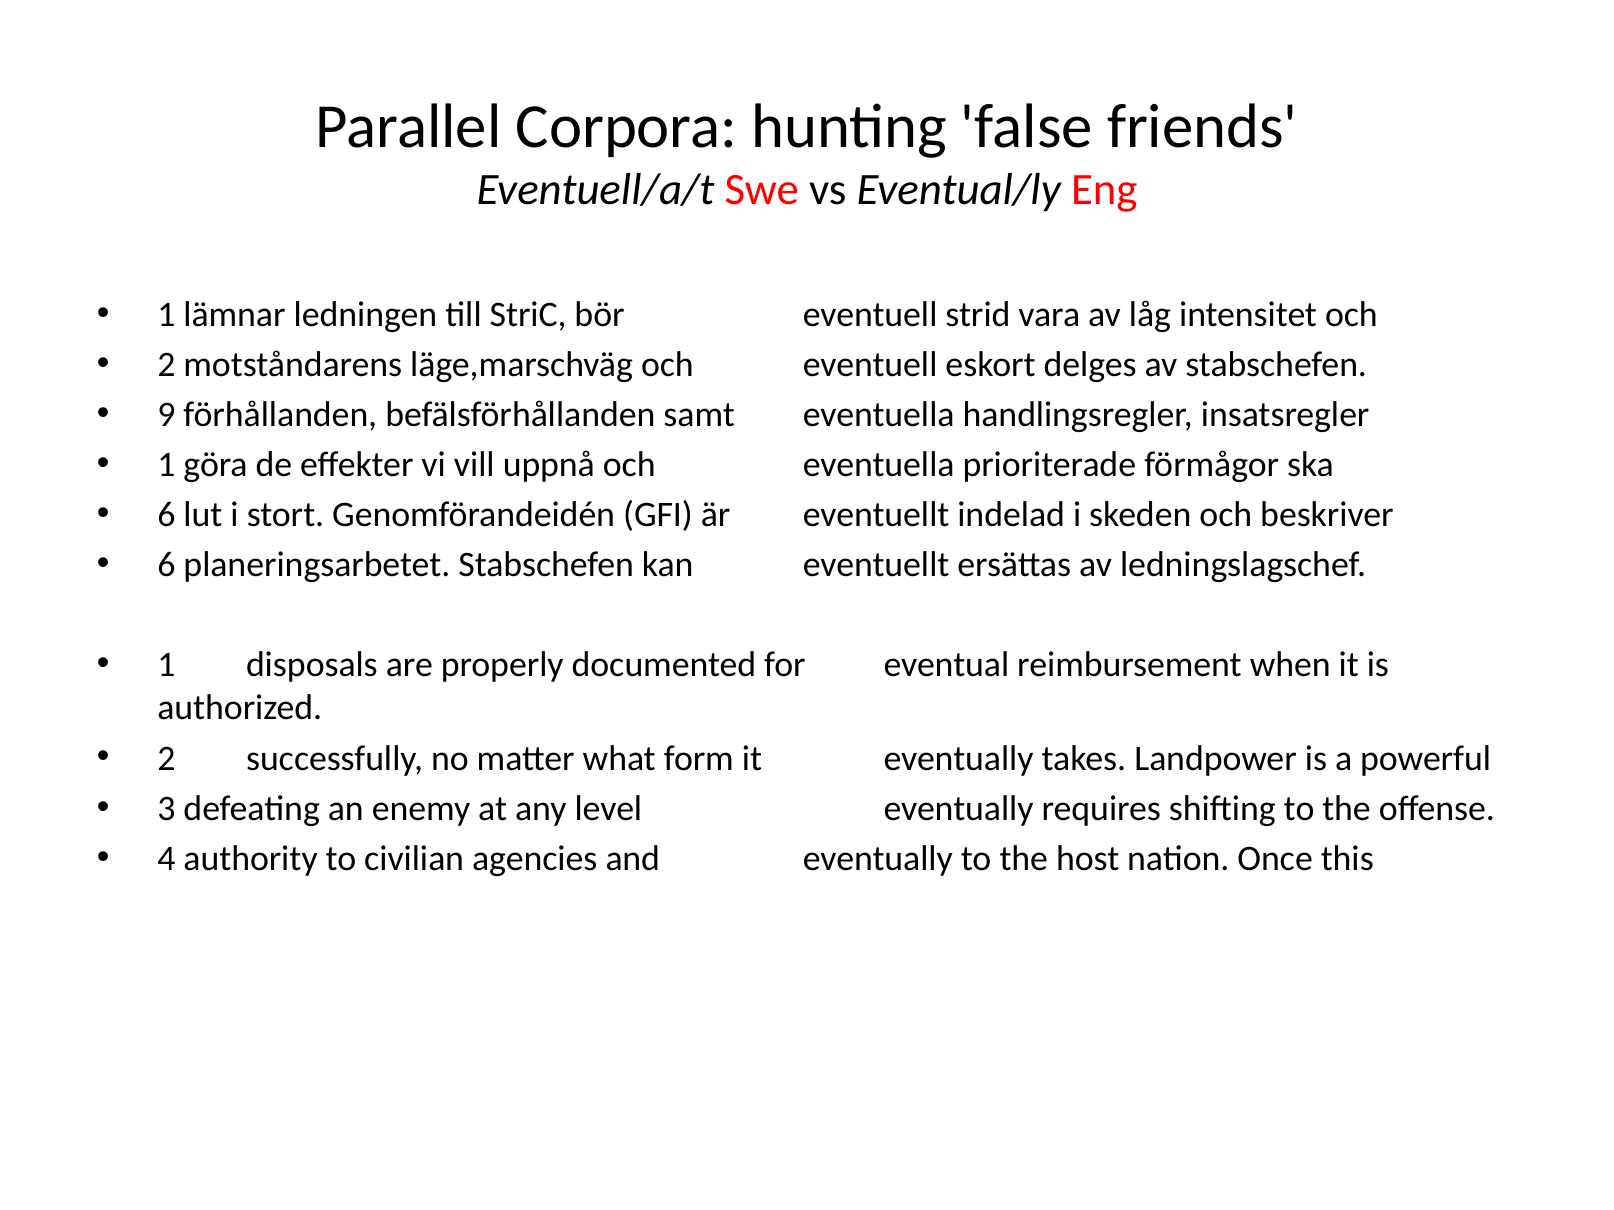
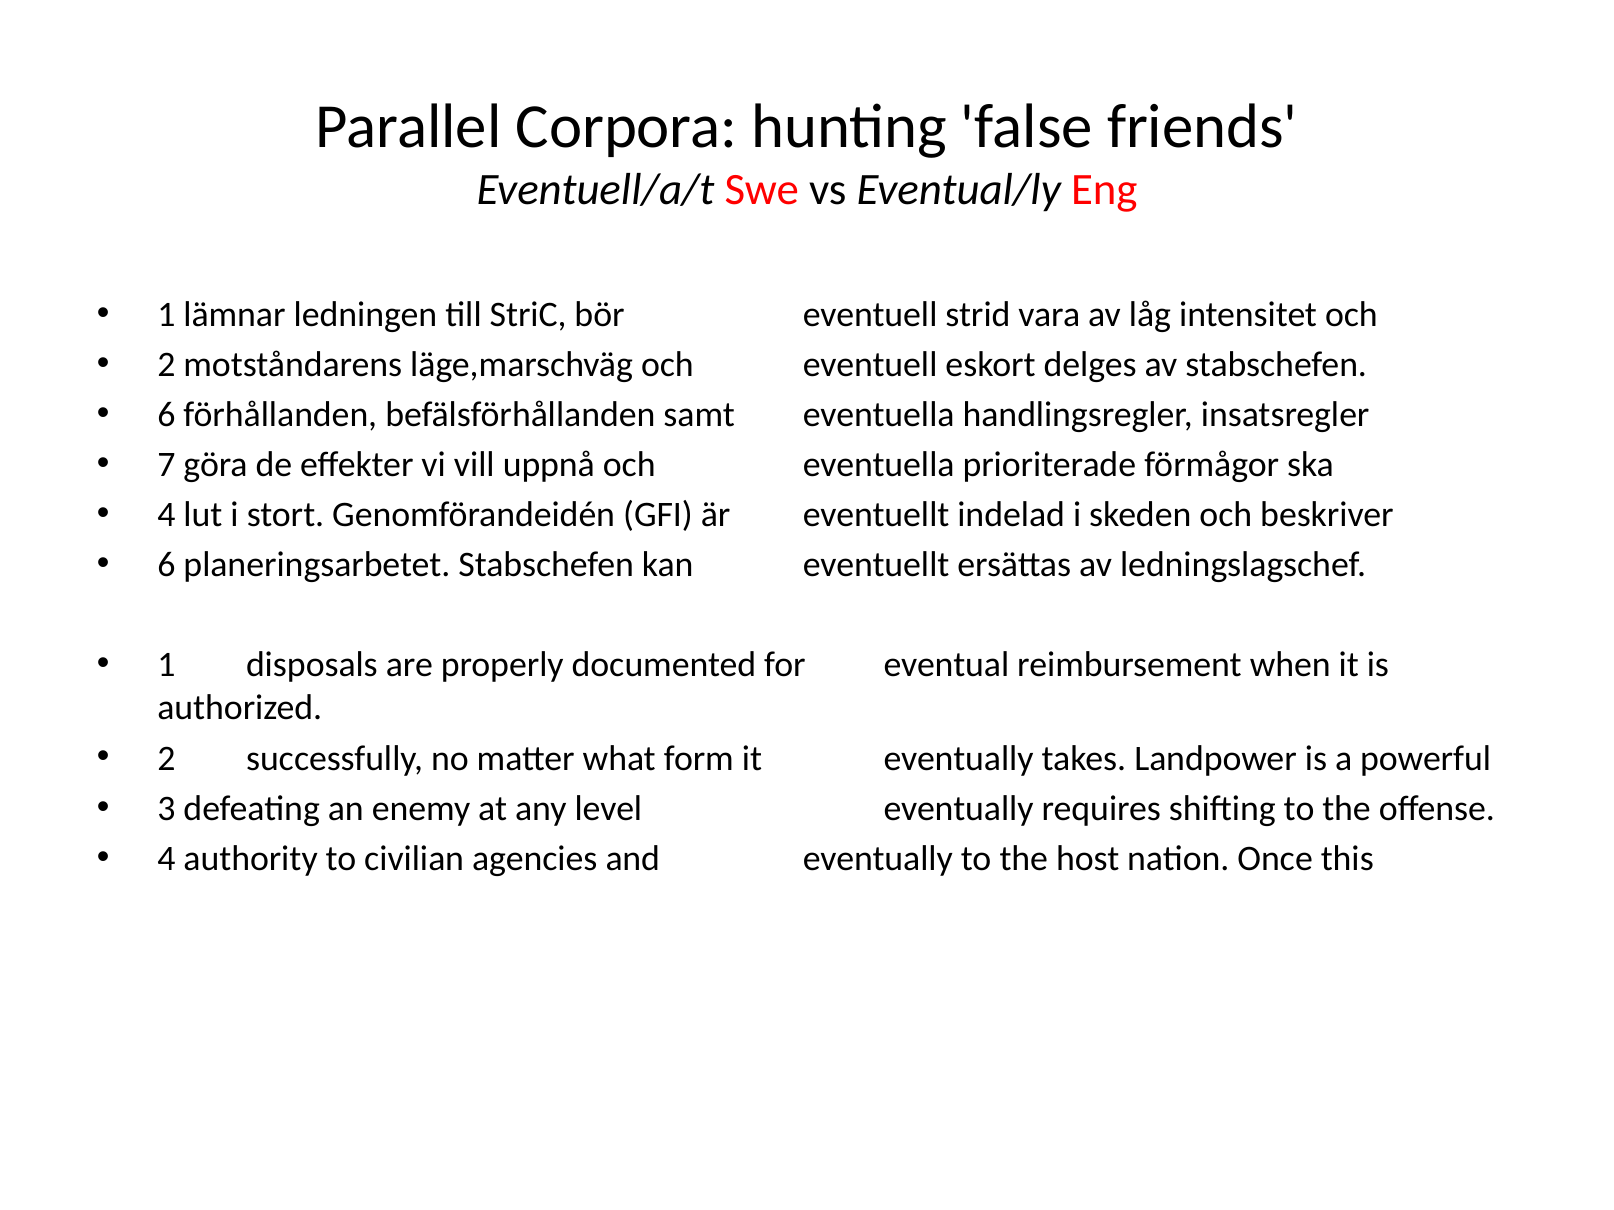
9 at (166, 415): 9 -> 6
1 at (166, 465): 1 -> 7
6 at (166, 515): 6 -> 4
